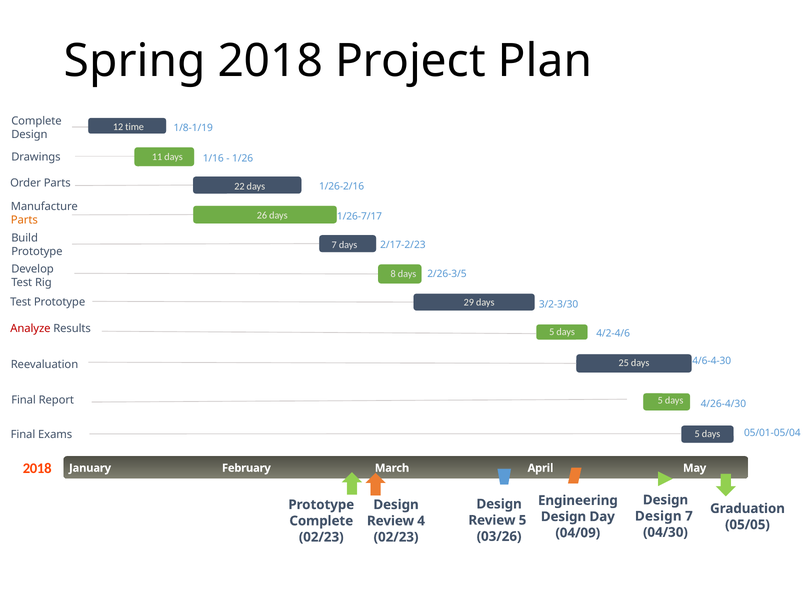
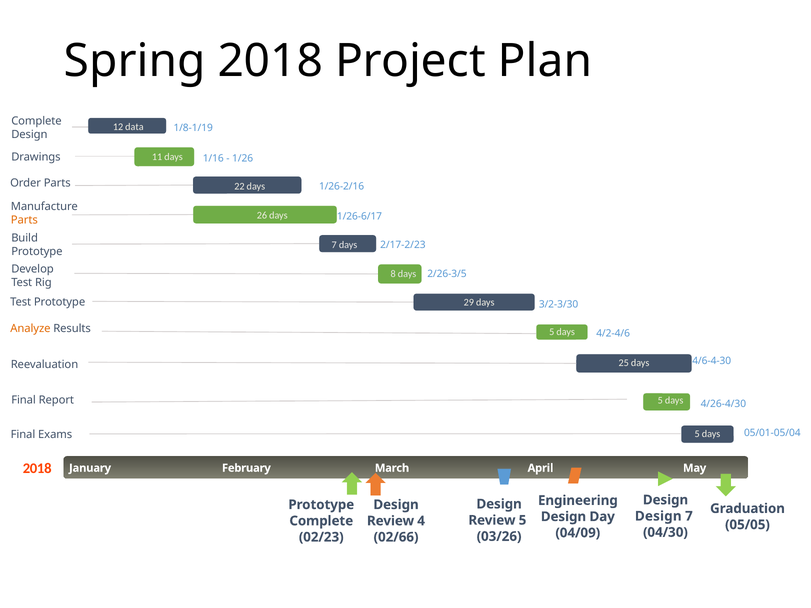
time: time -> data
1/26-7/17: 1/26-7/17 -> 1/26-6/17
Analyze colour: red -> orange
02/23 at (396, 537): 02/23 -> 02/66
